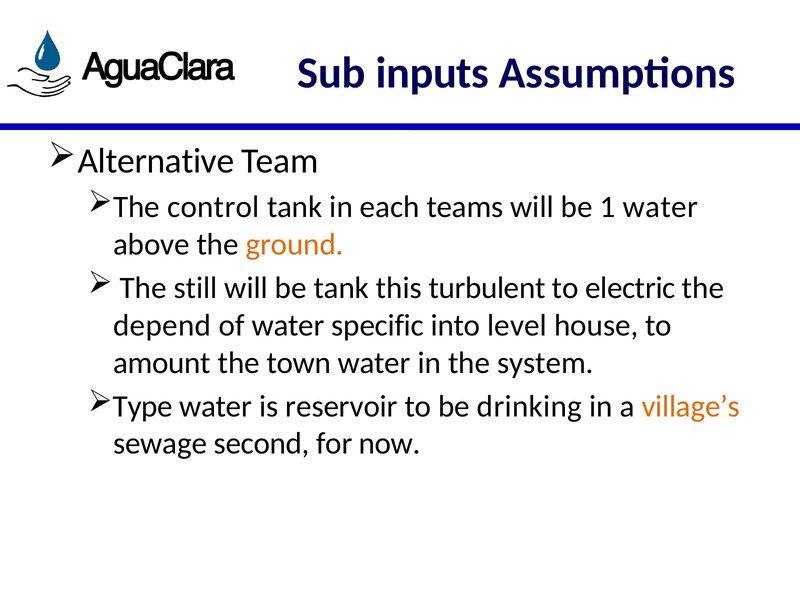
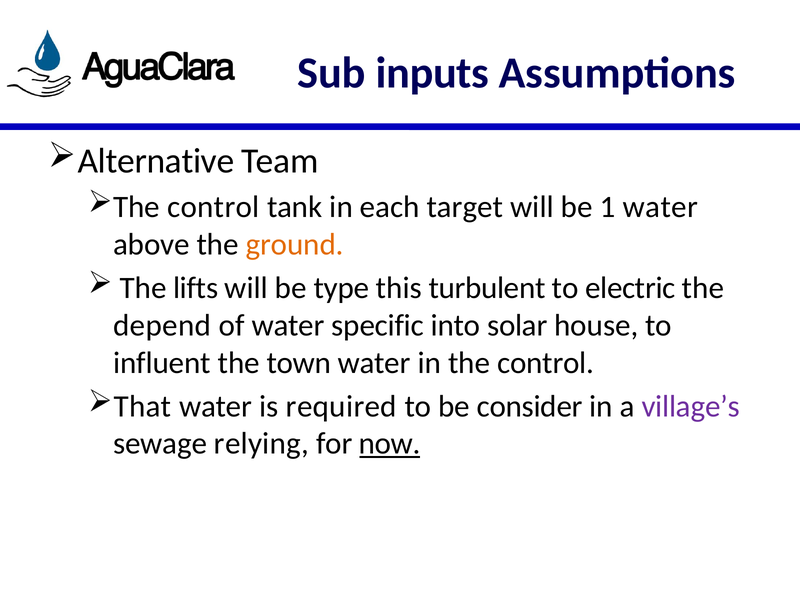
teams: teams -> target
still: still -> lifts
be tank: tank -> type
level: level -> solar
amount: amount -> influent
in the system: system -> control
Type: Type -> That
reservoir: reservoir -> required
drinking: drinking -> consider
village’s colour: orange -> purple
second: second -> relying
now underline: none -> present
